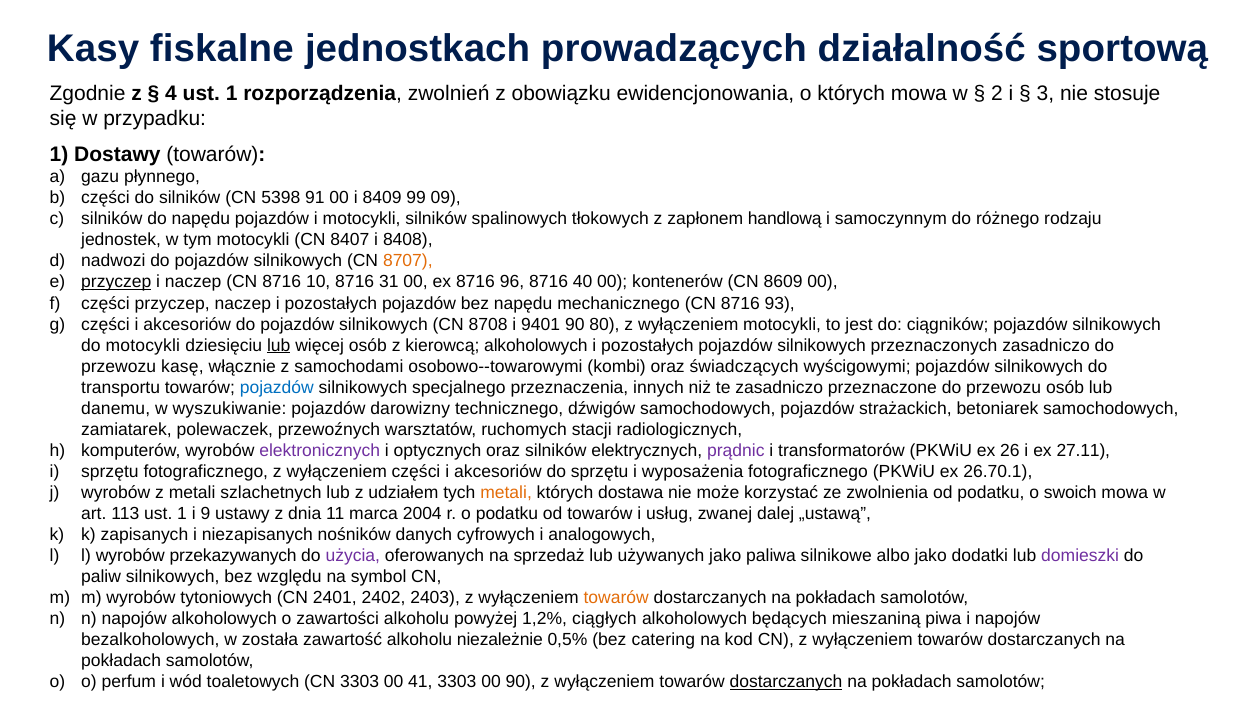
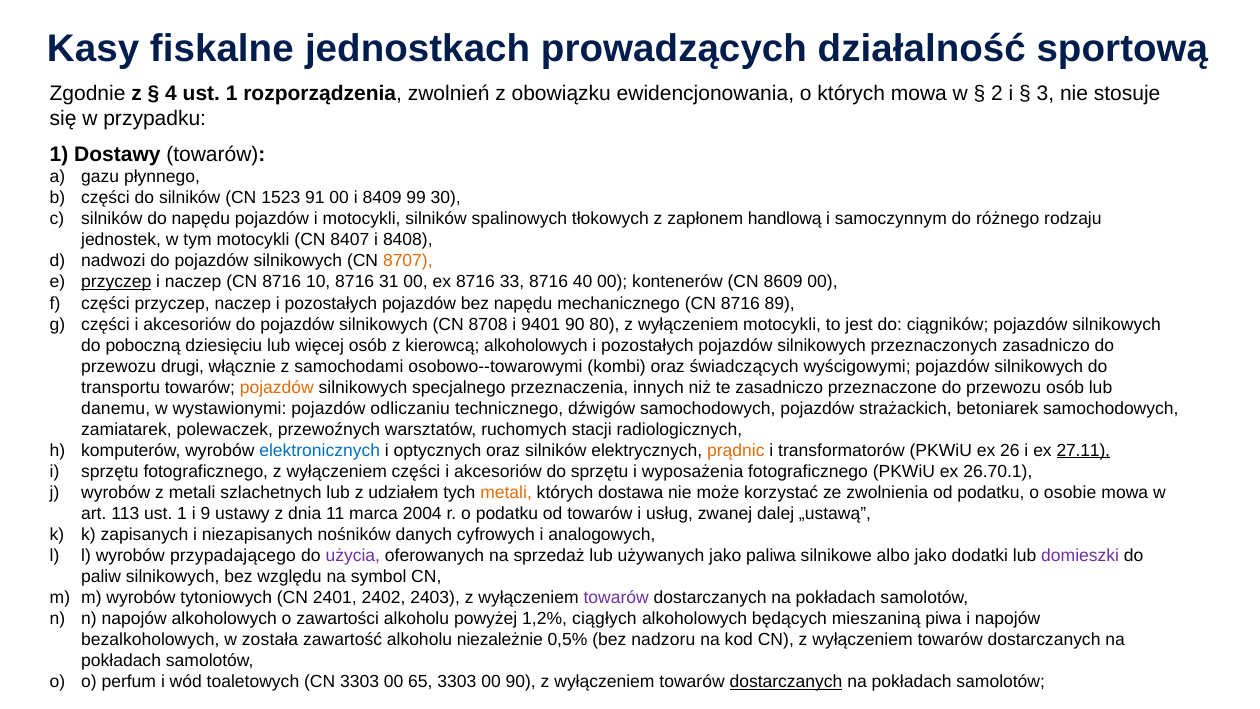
5398: 5398 -> 1523
09: 09 -> 30
96: 96 -> 33
93: 93 -> 89
do motocykli: motocykli -> poboczną
lub at (279, 345) underline: present -> none
kasę: kasę -> drugi
pojazdów at (277, 387) colour: blue -> orange
wyszukiwanie: wyszukiwanie -> wystawionymi
darowizny: darowizny -> odliczaniu
elektronicznych colour: purple -> blue
prądnic colour: purple -> orange
27.11 underline: none -> present
swoich: swoich -> osobie
przekazywanych: przekazywanych -> przypadającego
towarów at (616, 597) colour: orange -> purple
catering: catering -> nadzoru
41: 41 -> 65
